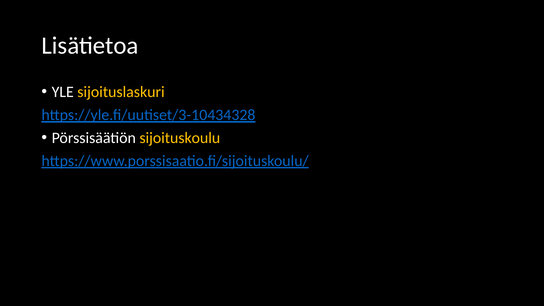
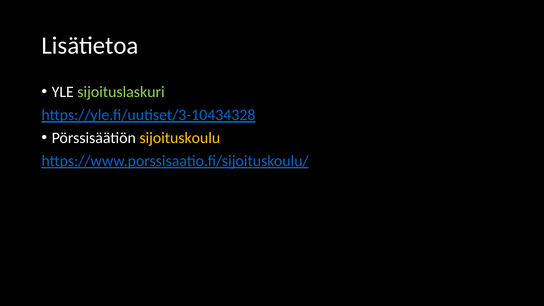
sijoituslaskuri colour: yellow -> light green
